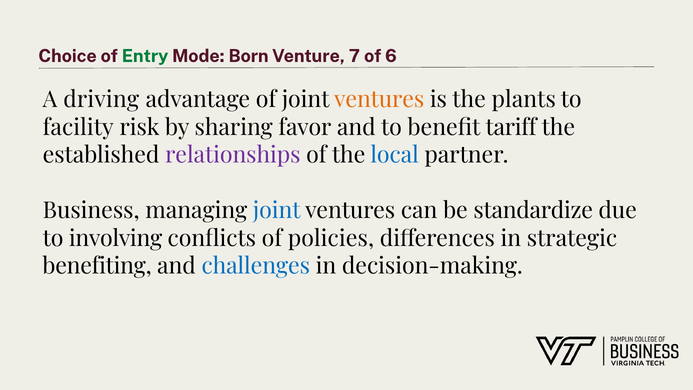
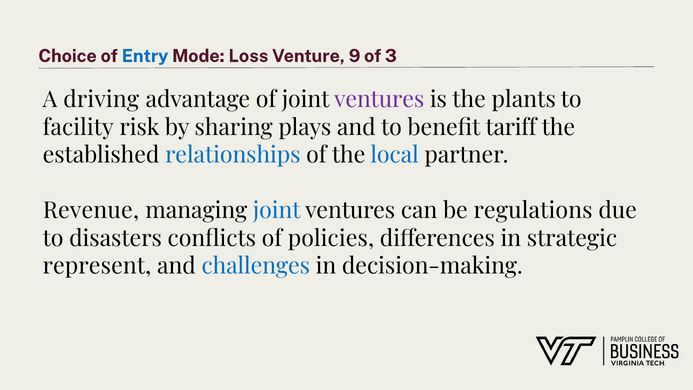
Entry colour: green -> blue
Born: Born -> Loss
7: 7 -> 9
6: 6 -> 3
ventures at (379, 100) colour: orange -> purple
favor: favor -> plays
relationships colour: purple -> blue
Business: Business -> Revenue
standardize: standardize -> regulations
involving: involving -> disasters
benefiting: benefiting -> represent
